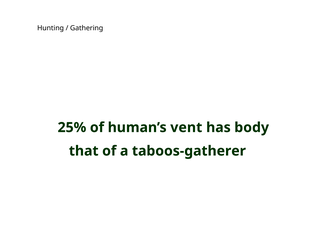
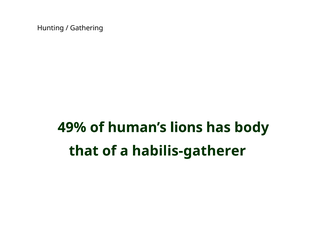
25%: 25% -> 49%
vent: vent -> lions
taboos-gatherer: taboos-gatherer -> habilis-gatherer
